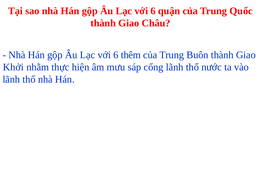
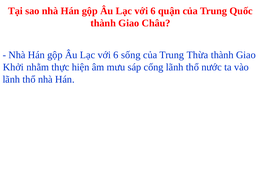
thêm: thêm -> sống
Buôn: Buôn -> Thừa
